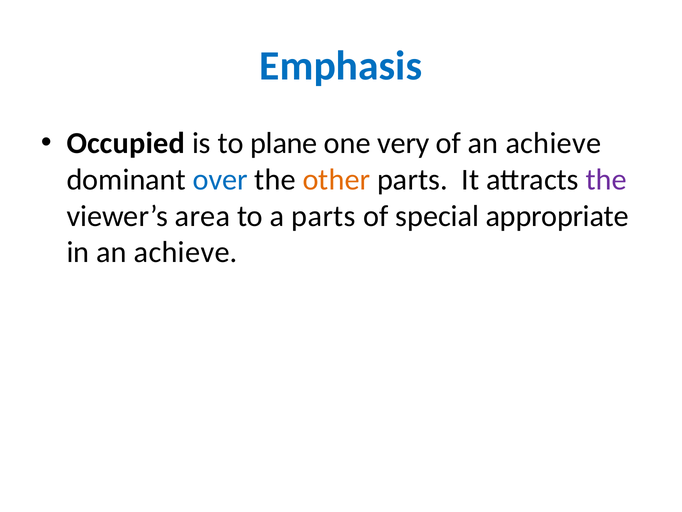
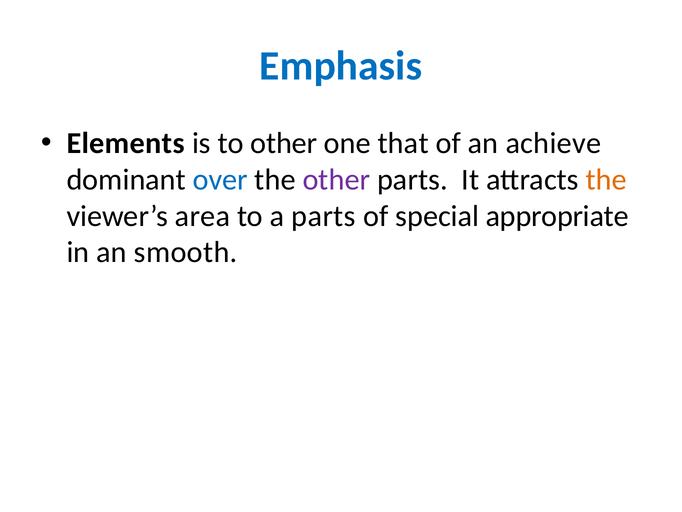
Occupied: Occupied -> Elements
to plane: plane -> other
very: very -> that
other at (336, 179) colour: orange -> purple
the at (606, 179) colour: purple -> orange
in an achieve: achieve -> smooth
